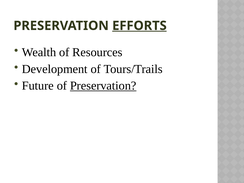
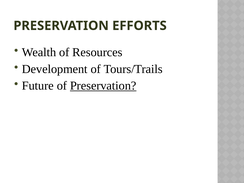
EFFORTS underline: present -> none
